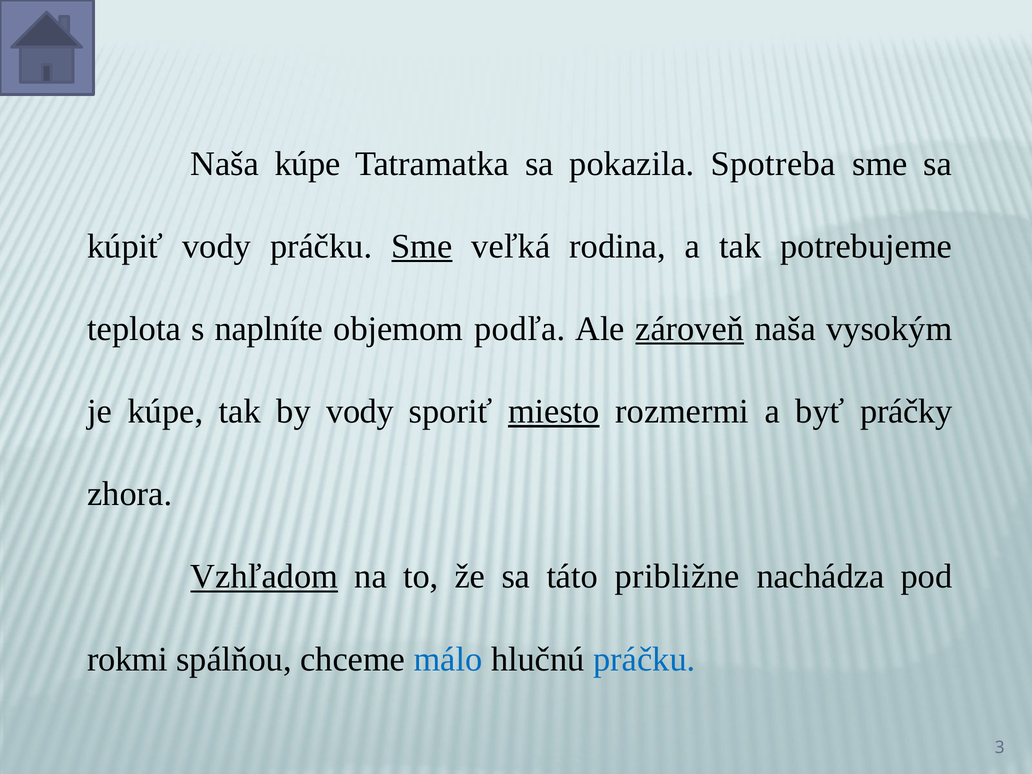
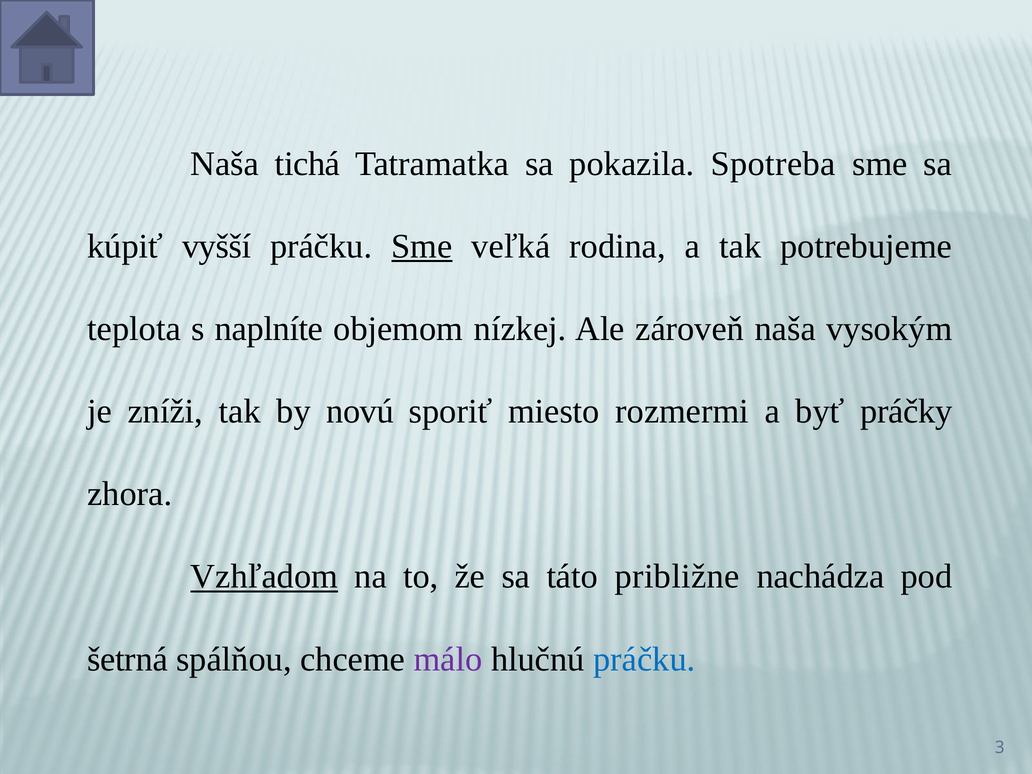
Naša kúpe: kúpe -> tichá
kúpiť vody: vody -> vyšší
podľa: podľa -> nízkej
zároveň underline: present -> none
je kúpe: kúpe -> zníži
by vody: vody -> novú
miesto underline: present -> none
rokmi: rokmi -> šetrná
málo colour: blue -> purple
